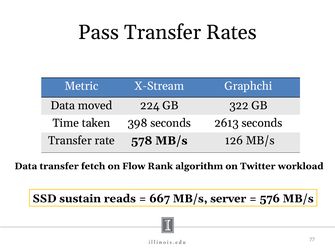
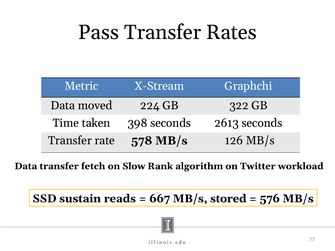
Flow: Flow -> Slow
server: server -> stored
